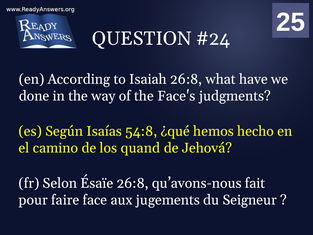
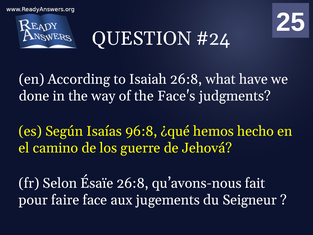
54:8: 54:8 -> 96:8
quand: quand -> guerre
